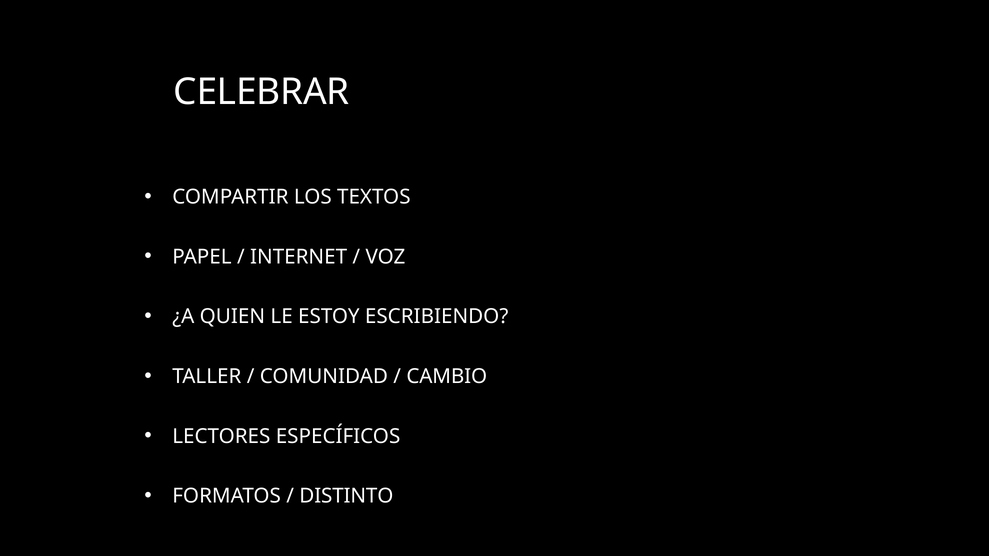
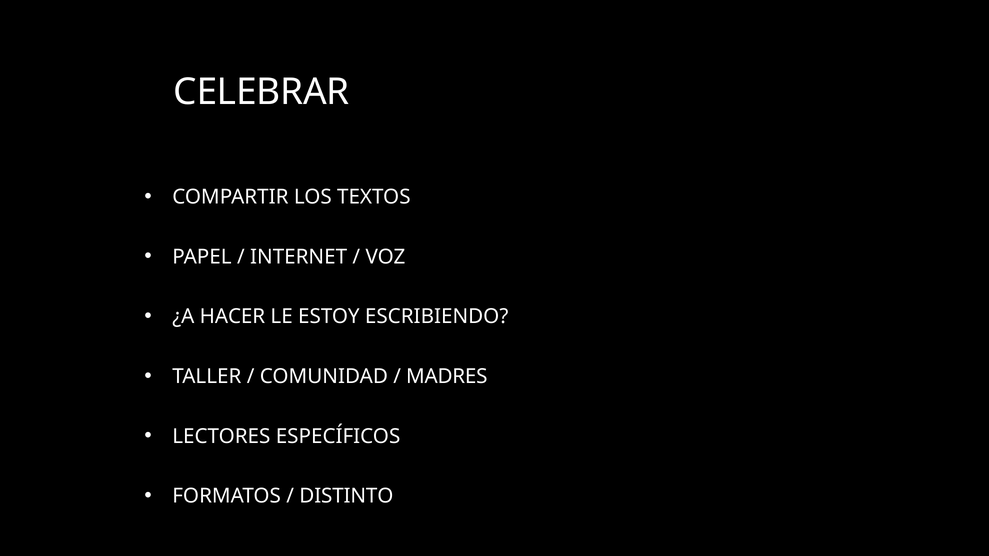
QUIEN: QUIEN -> HACER
CAMBIO: CAMBIO -> MADRES
